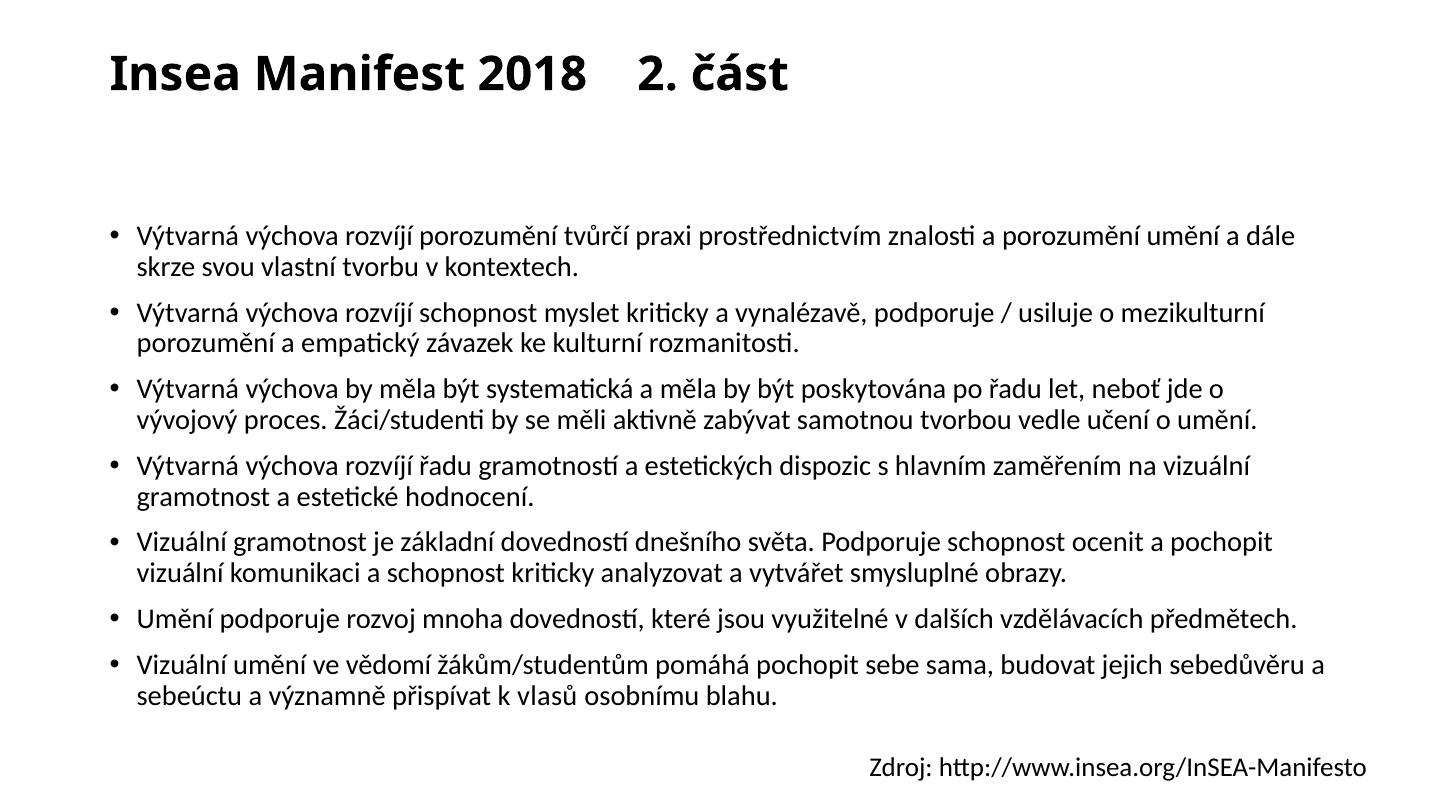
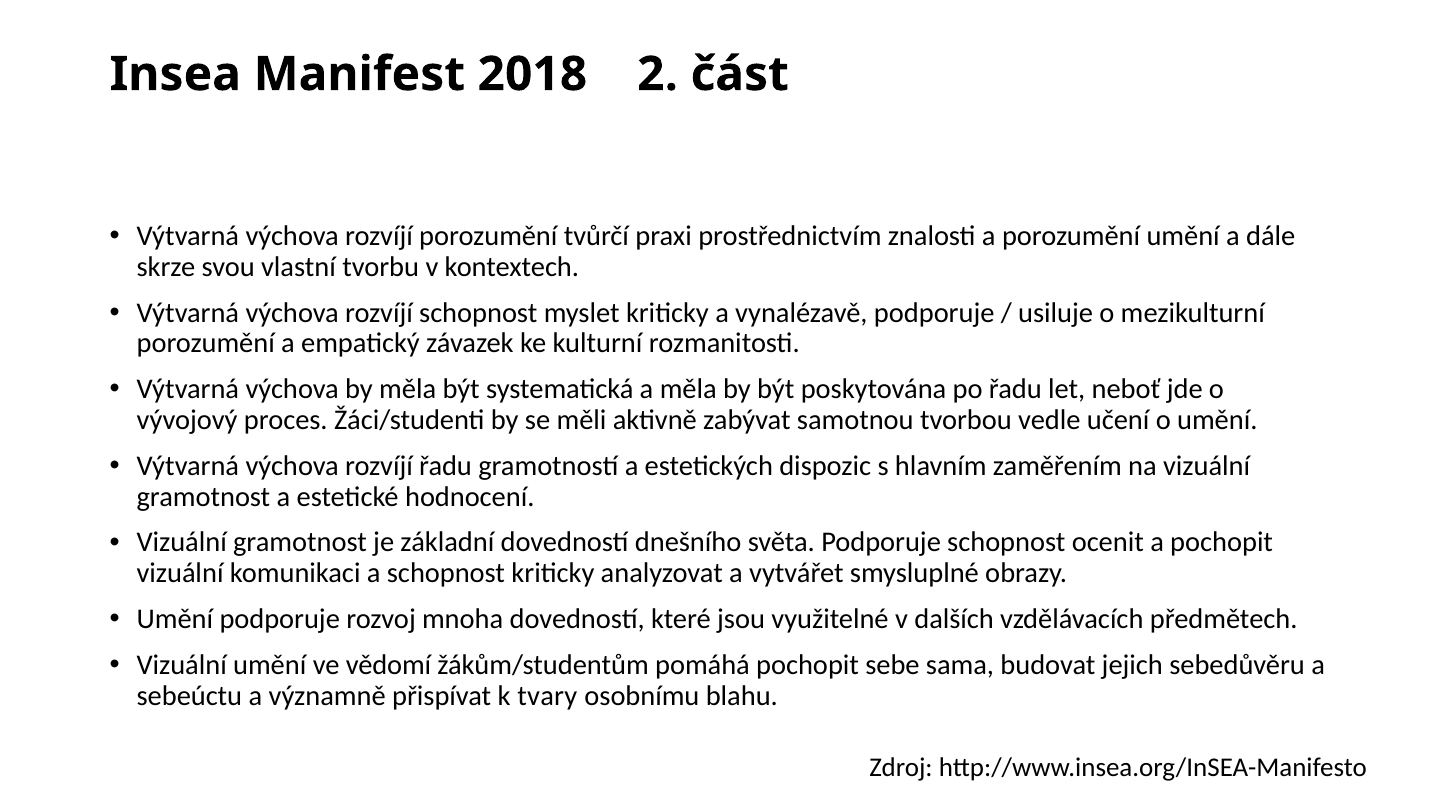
vlasů: vlasů -> tvary
